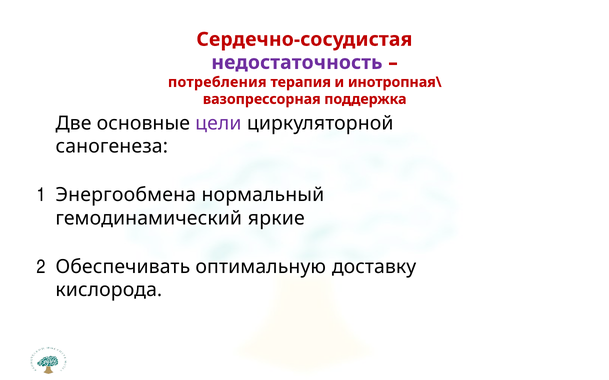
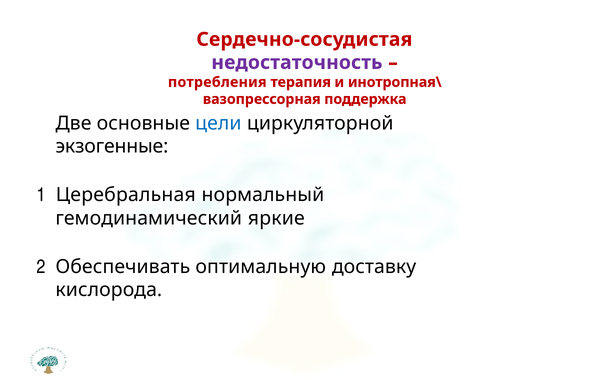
цели colour: purple -> blue
саногенеза: саногенеза -> экзогенные
Энергообмена: Энергообмена -> Церебральная
